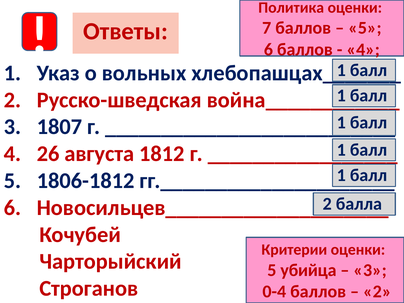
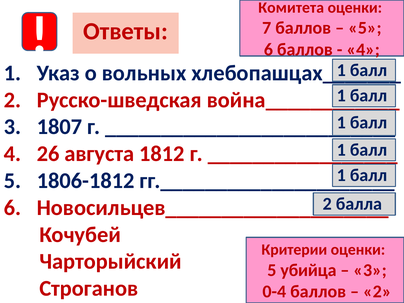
Политика: Политика -> Комитета
